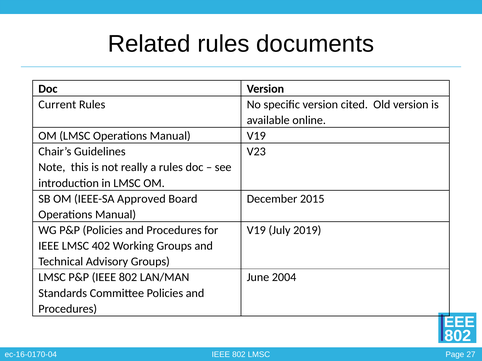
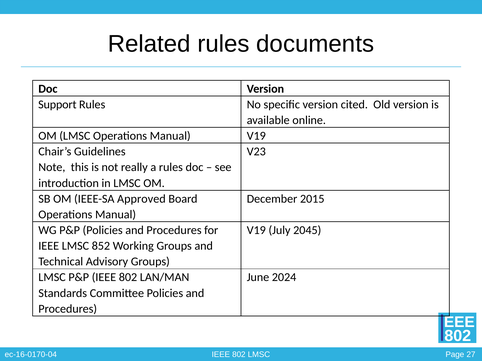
Current: Current -> Support
2019: 2019 -> 2045
402: 402 -> 852
2004: 2004 -> 2024
